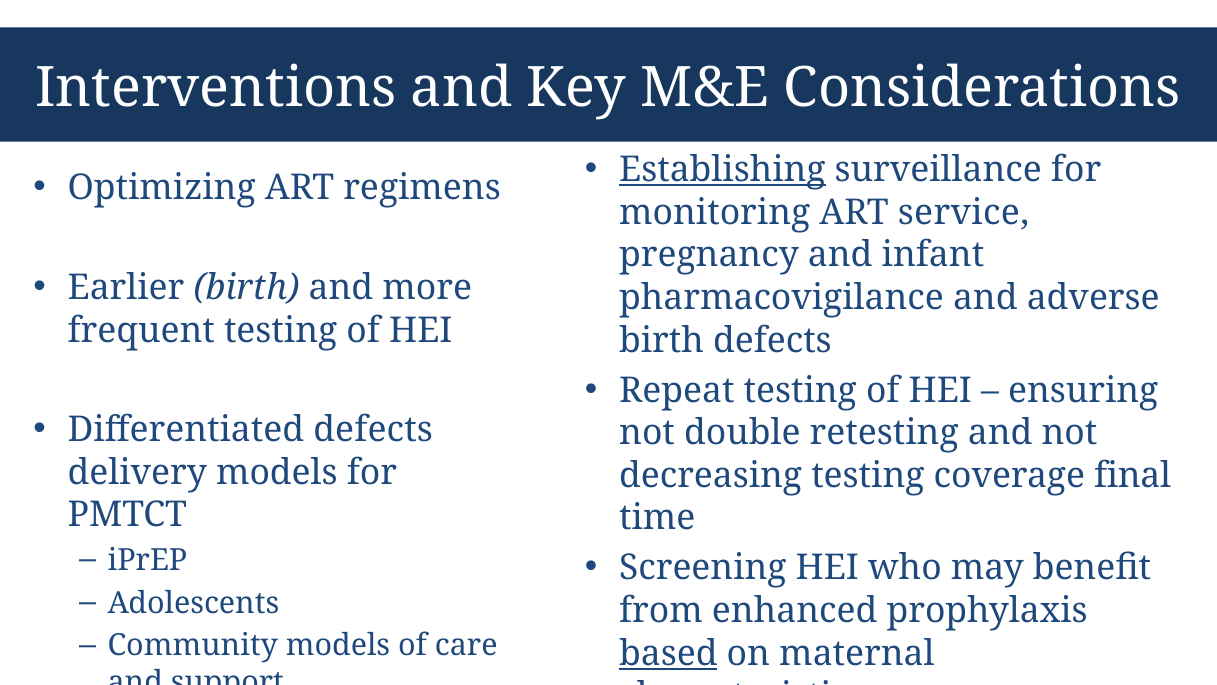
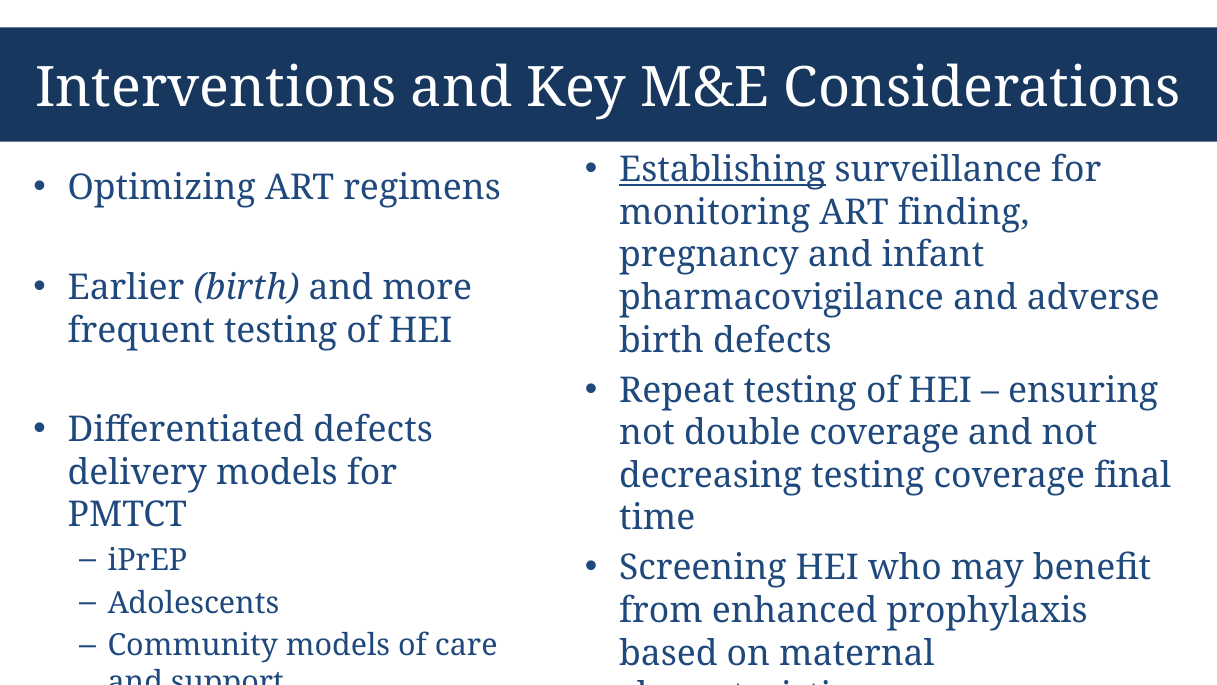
service: service -> finding
double retesting: retesting -> coverage
based at (668, 653) underline: present -> none
